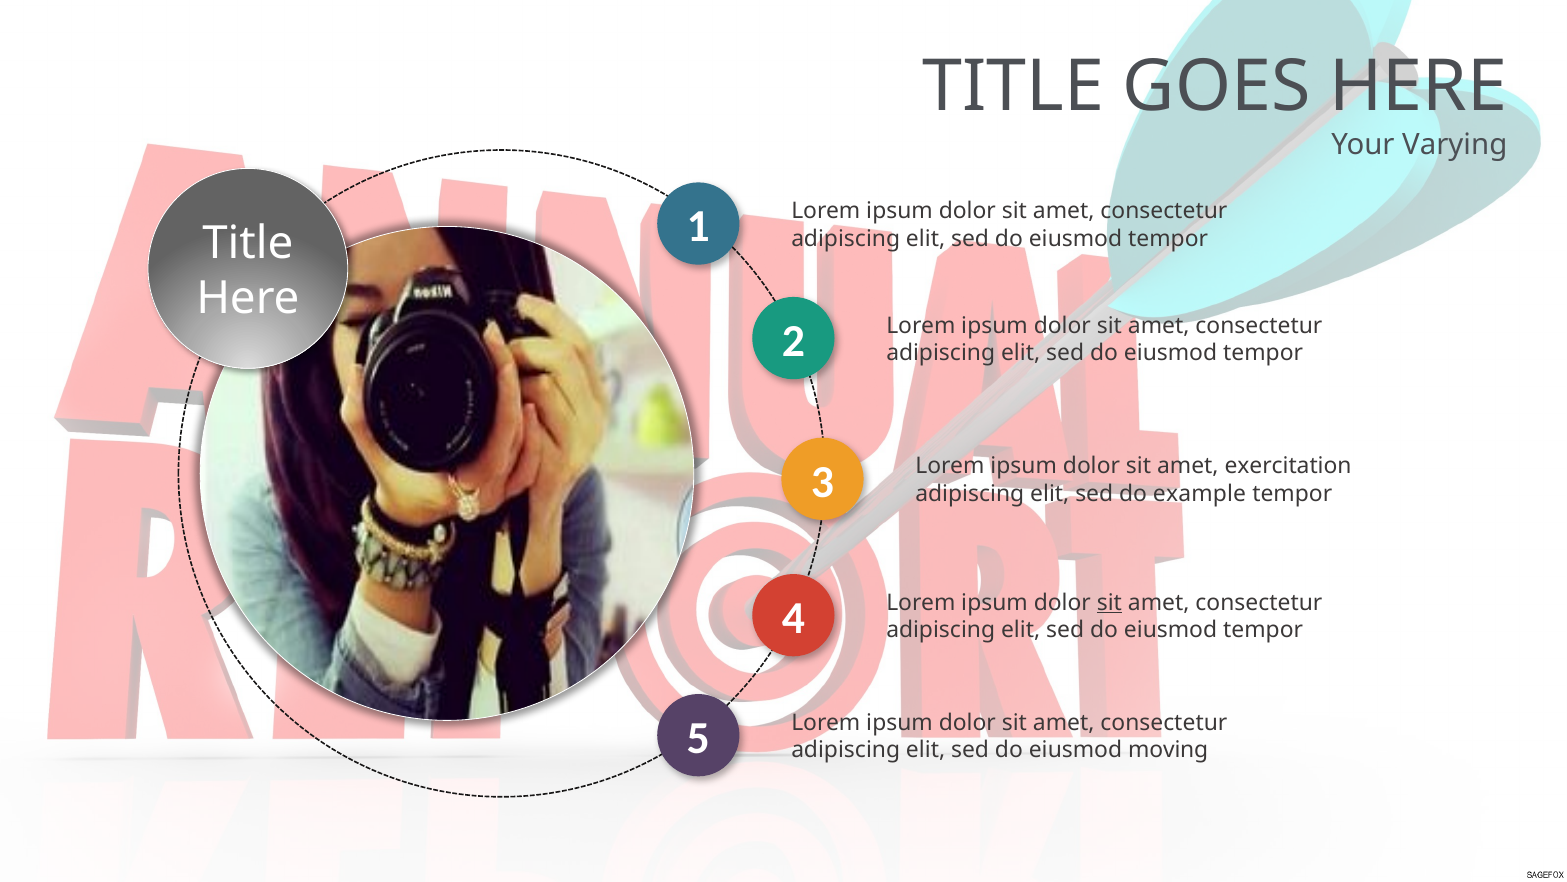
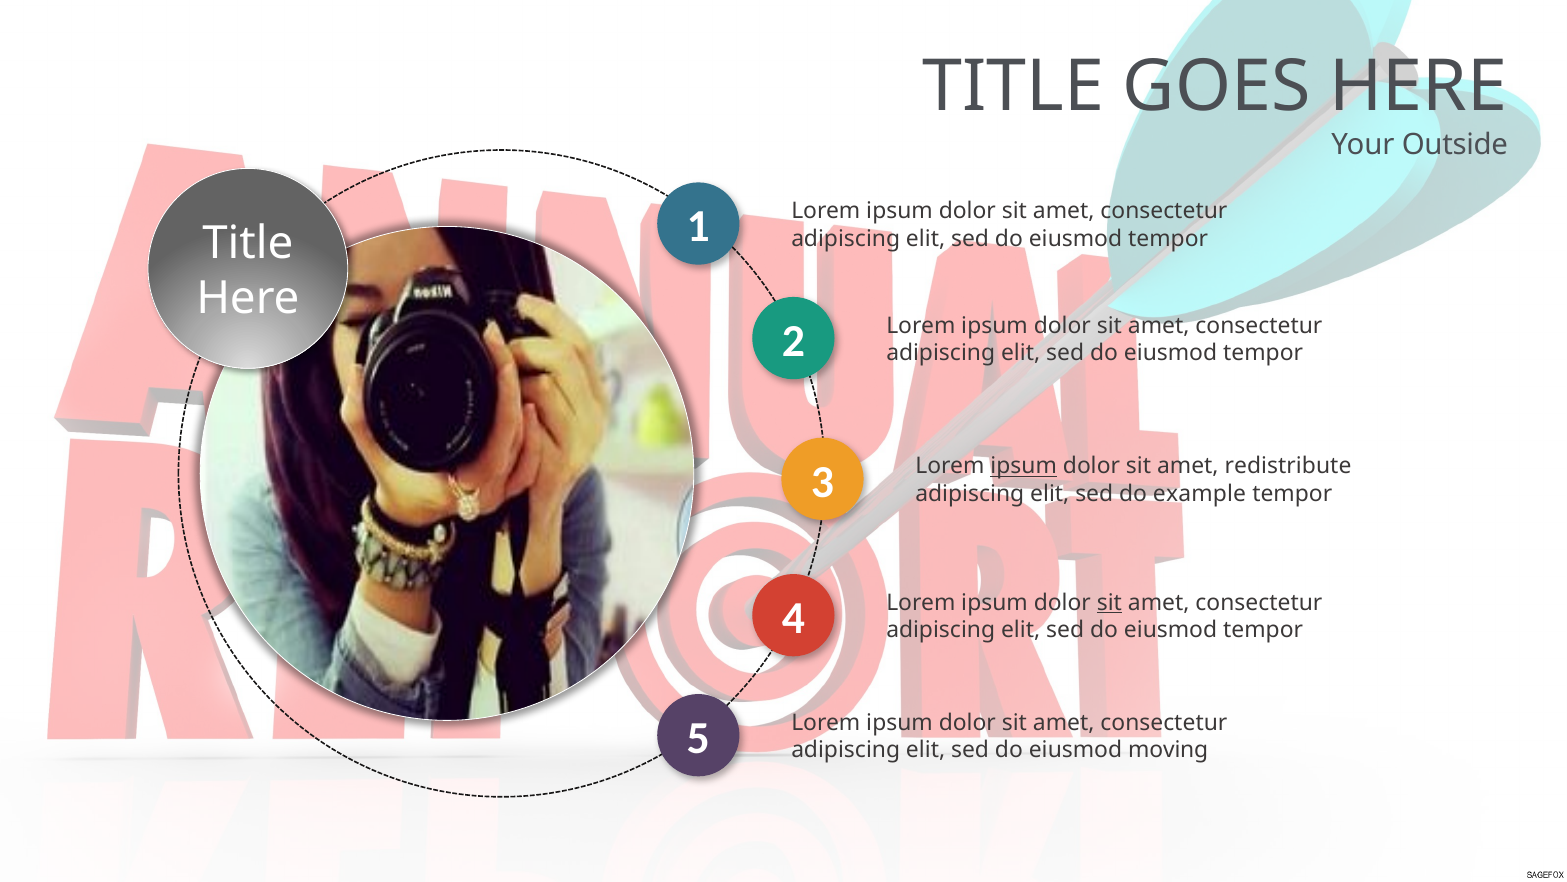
Varying: Varying -> Outside
ipsum at (1024, 466) underline: none -> present
exercitation: exercitation -> redistribute
